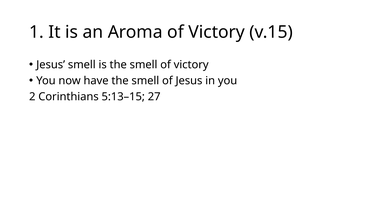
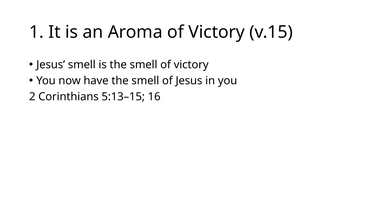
27: 27 -> 16
